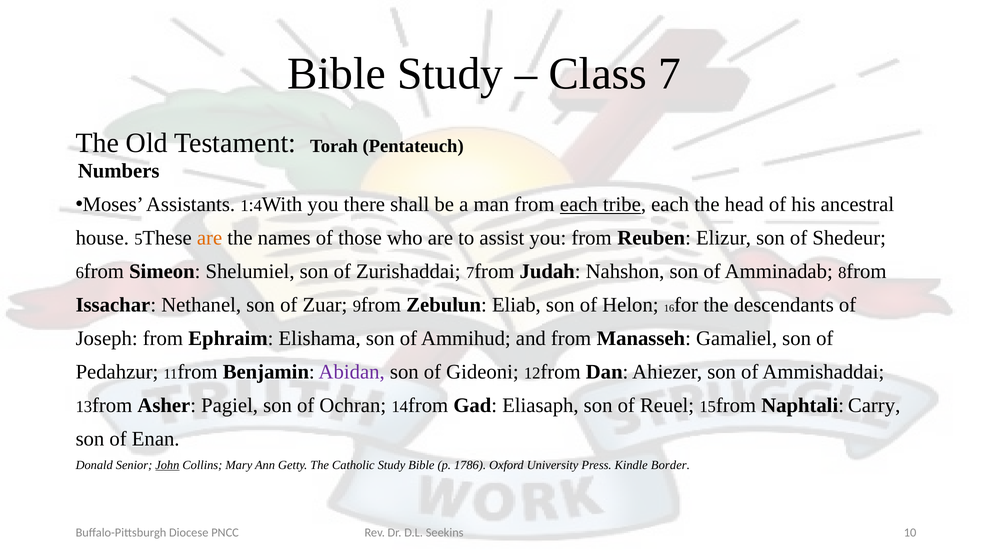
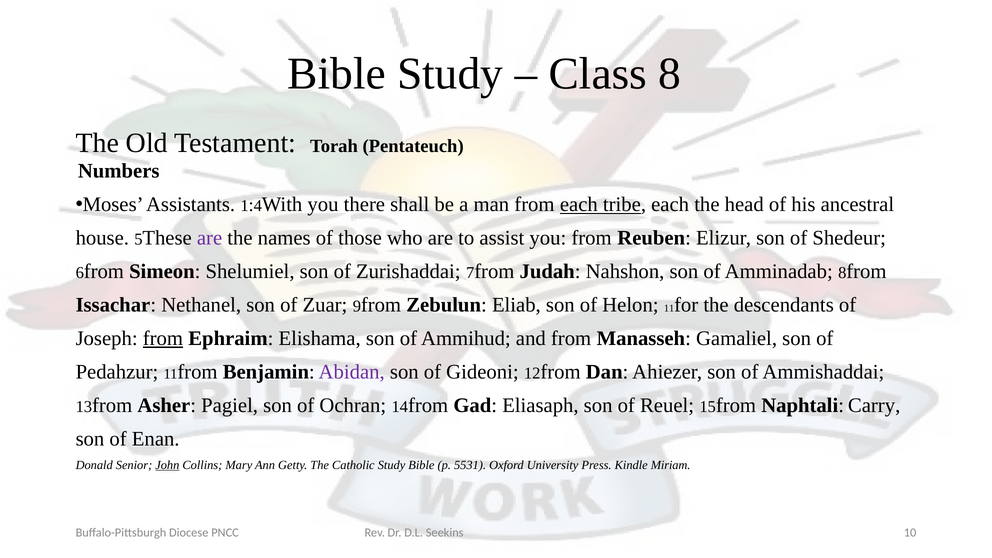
Class 7: 7 -> 8
are at (210, 238) colour: orange -> purple
Helon 16: 16 -> 11
from at (163, 338) underline: none -> present
1786: 1786 -> 5531
Border: Border -> Miriam
